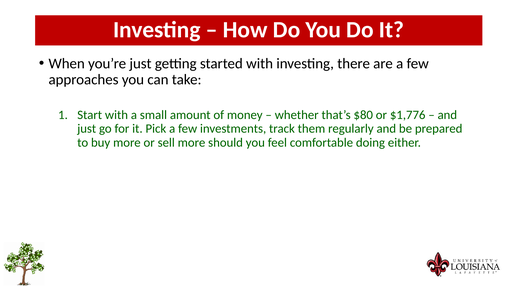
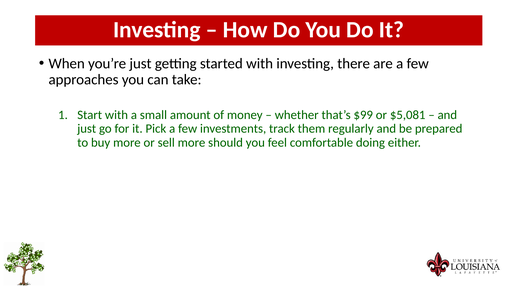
$80: $80 -> $99
$1,776: $1,776 -> $5,081
